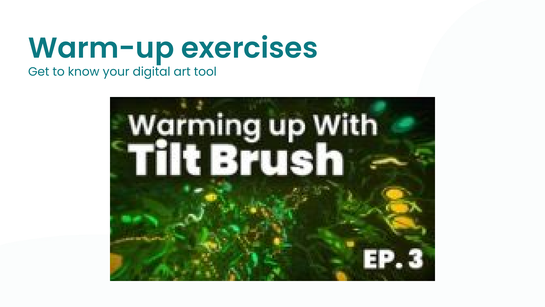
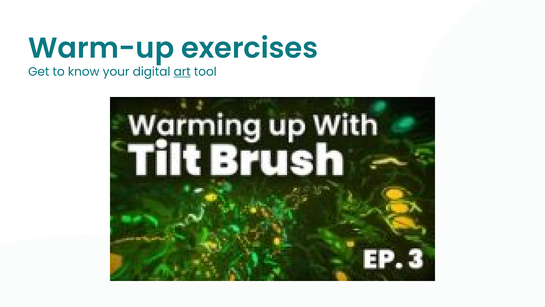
art underline: none -> present
